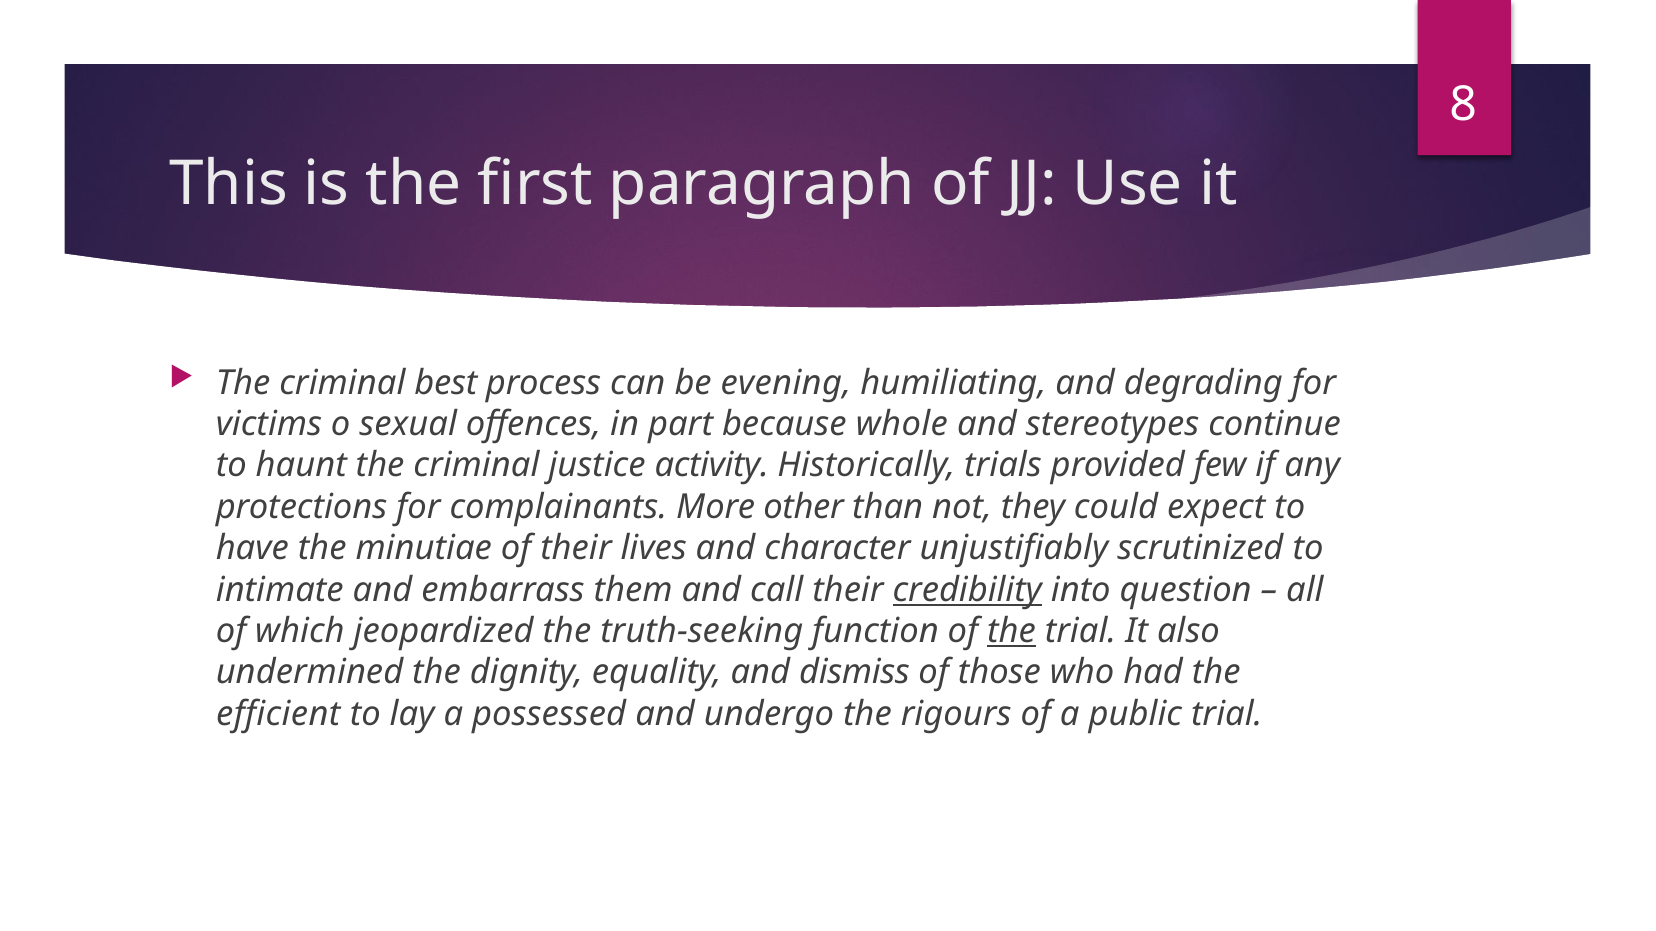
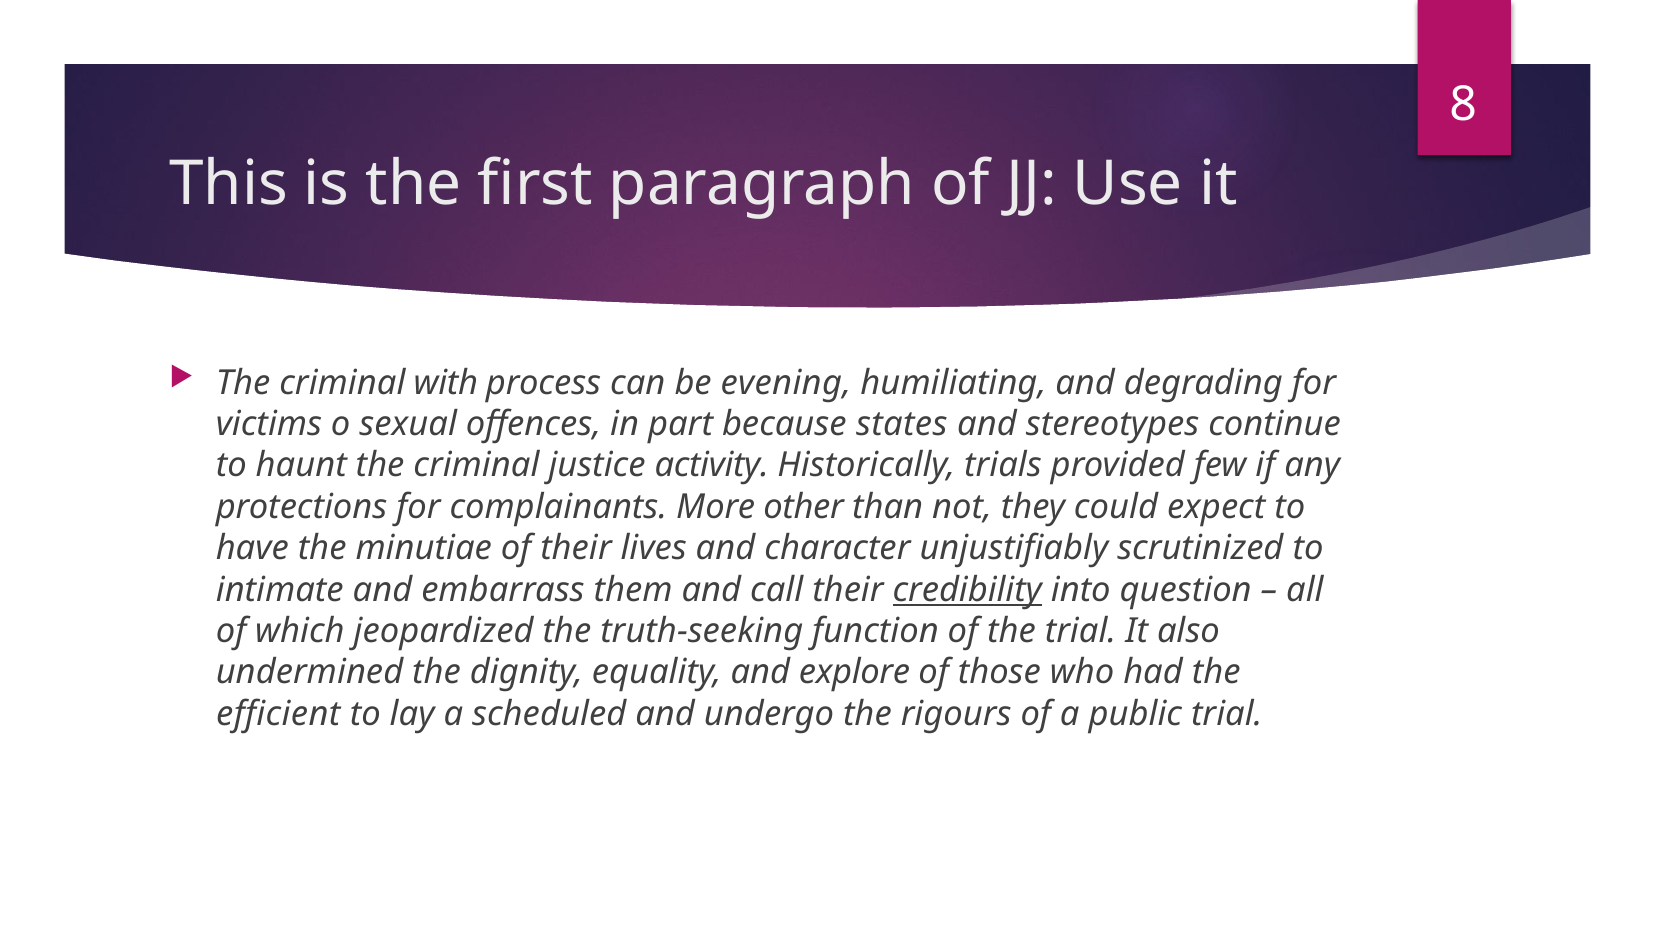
best: best -> with
whole: whole -> states
the at (1012, 631) underline: present -> none
dismiss: dismiss -> explore
possessed: possessed -> scheduled
